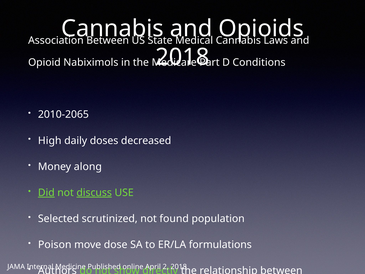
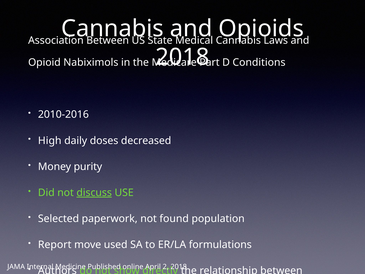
2010-2065: 2010-2065 -> 2010-2016
along: along -> purity
Did underline: present -> none
scrutinized: scrutinized -> paperwork
Poison: Poison -> Report
dose: dose -> used
